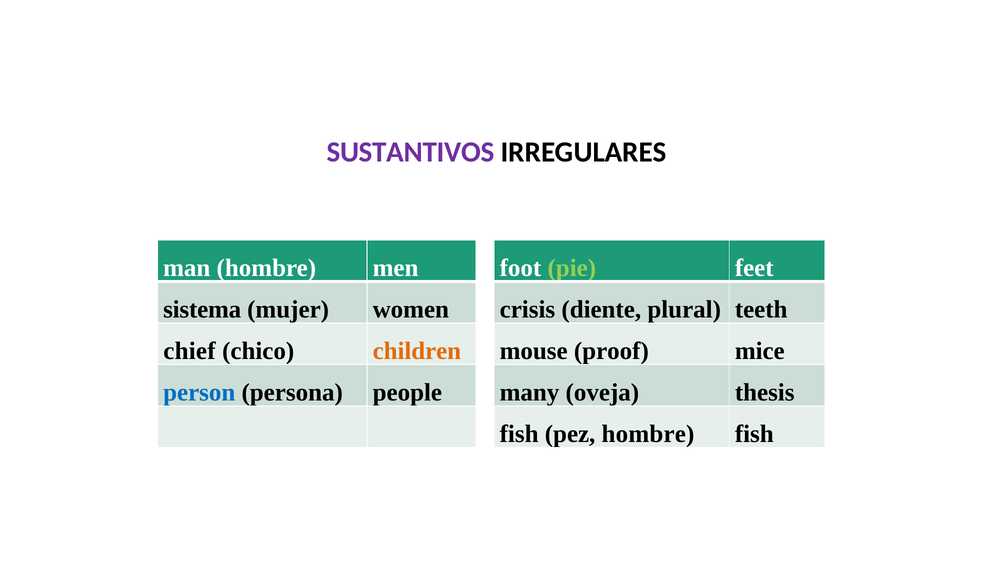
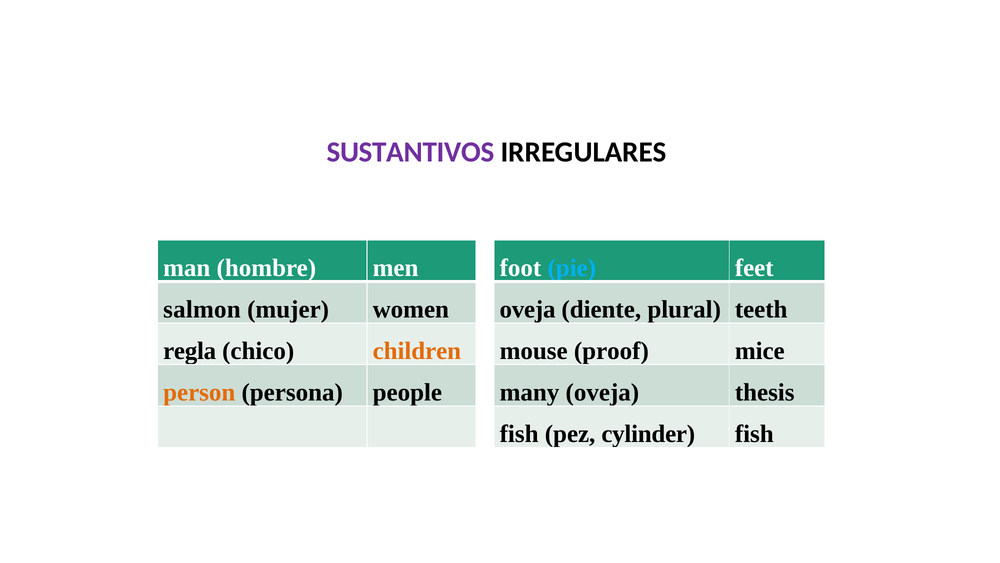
pie colour: light green -> light blue
sistema: sistema -> salmon
women crisis: crisis -> oveja
chief: chief -> regla
person colour: blue -> orange
pez hombre: hombre -> cylinder
